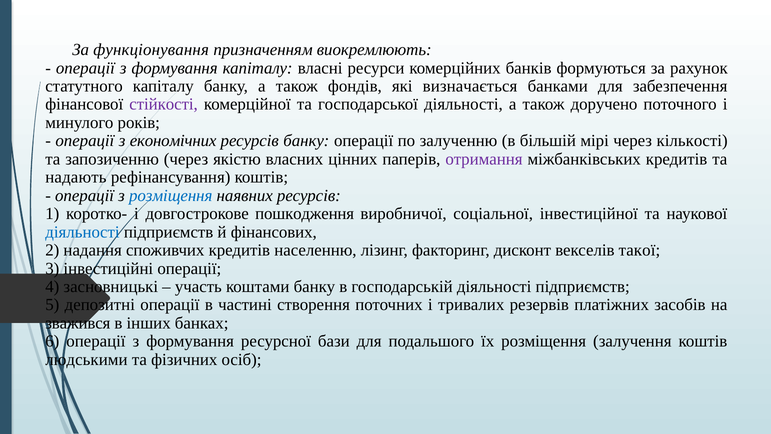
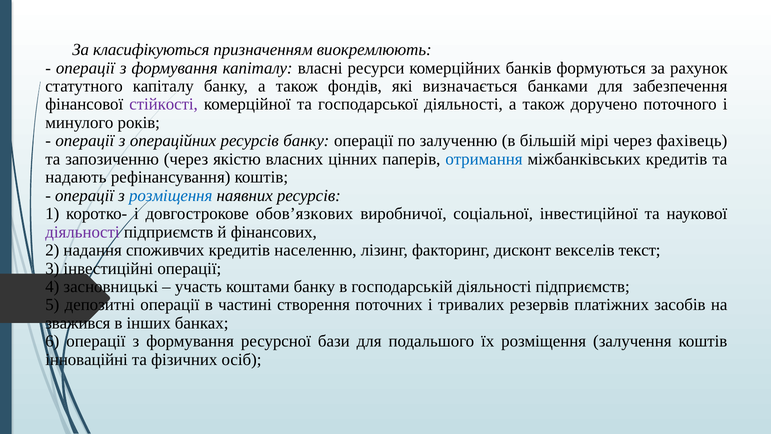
функціонування: функціонування -> класифікуються
економічних: економічних -> операційних
кількості: кількості -> фахівець
отримання colour: purple -> blue
пошкодження: пошкодження -> обовʼязкових
діяльності at (82, 232) colour: blue -> purple
такої: такої -> текст
людськими: людськими -> інноваційні
